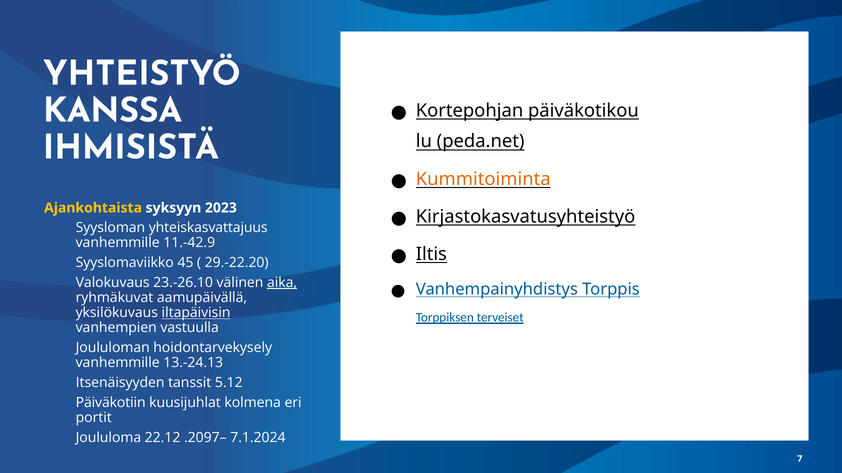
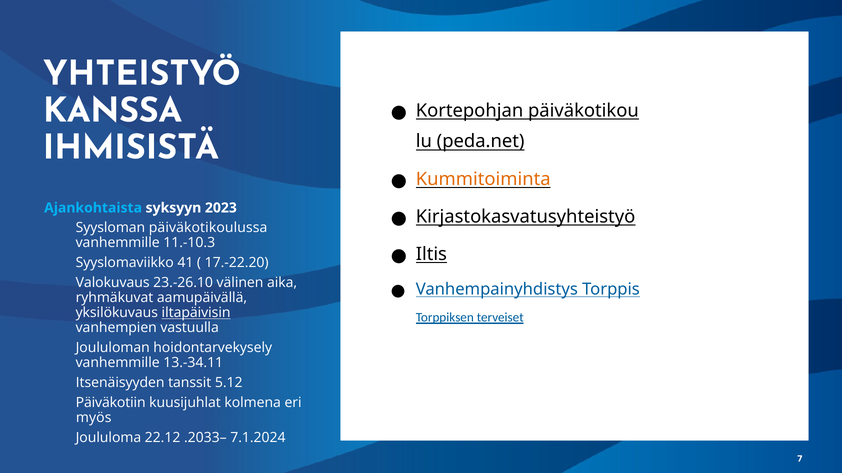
Ajankohtaista colour: yellow -> light blue
yhteiskasvattajuus: yhteiskasvattajuus -> päiväkotikoulussa
11.-42.9: 11.-42.9 -> 11.-10.3
45: 45 -> 41
29.-22.20: 29.-22.20 -> 17.-22.20
aika underline: present -> none
13.-24.13: 13.-24.13 -> 13.-34.11
portit: portit -> myös
.2097–: .2097– -> .2033–
